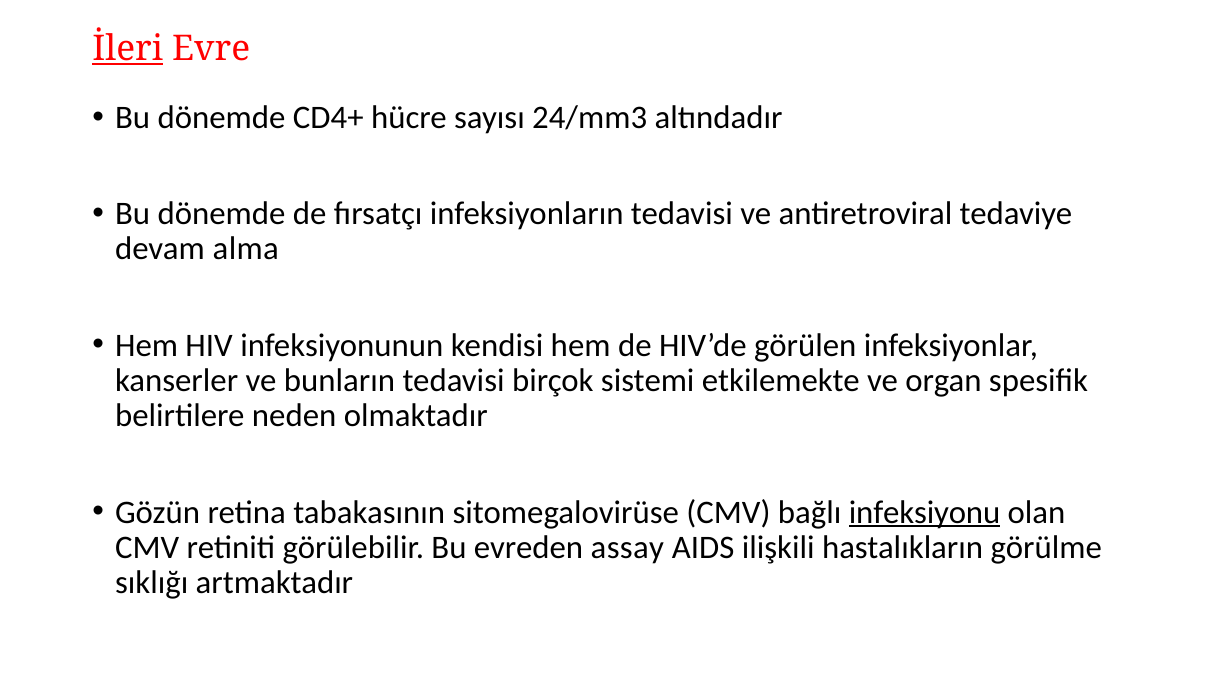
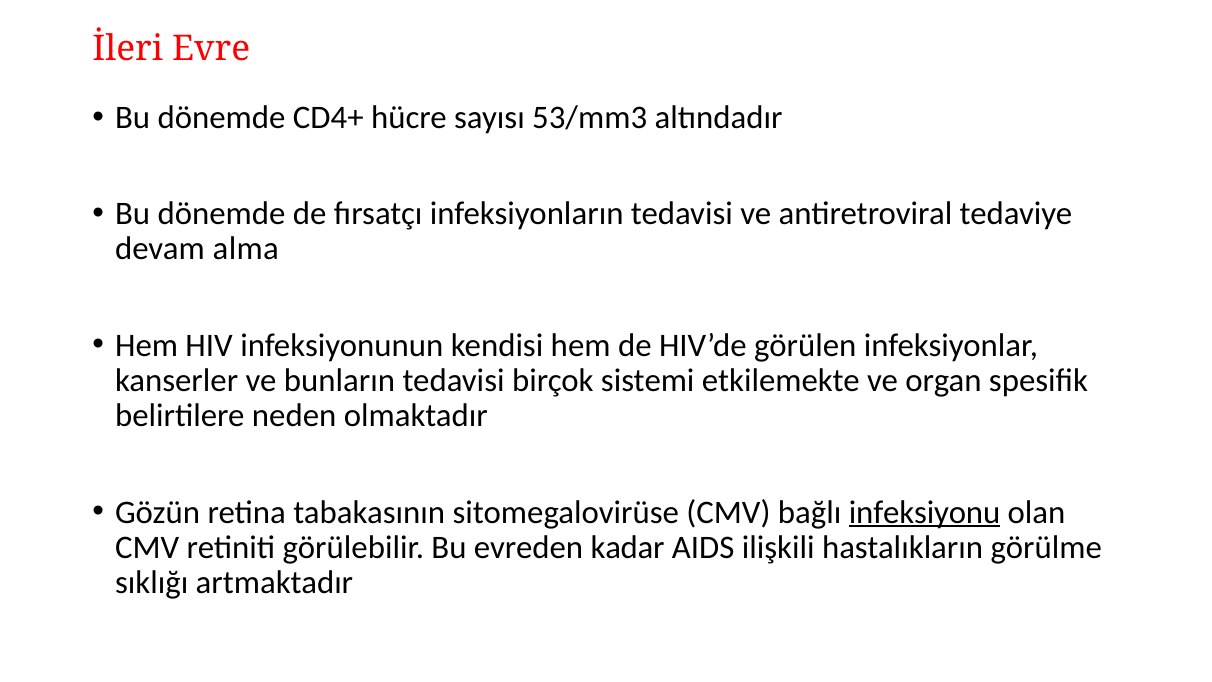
İleri underline: present -> none
24/mm3: 24/mm3 -> 53/mm3
assay: assay -> kadar
